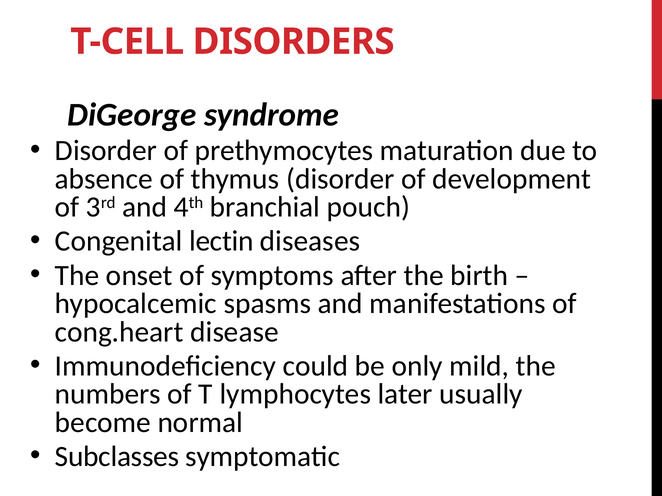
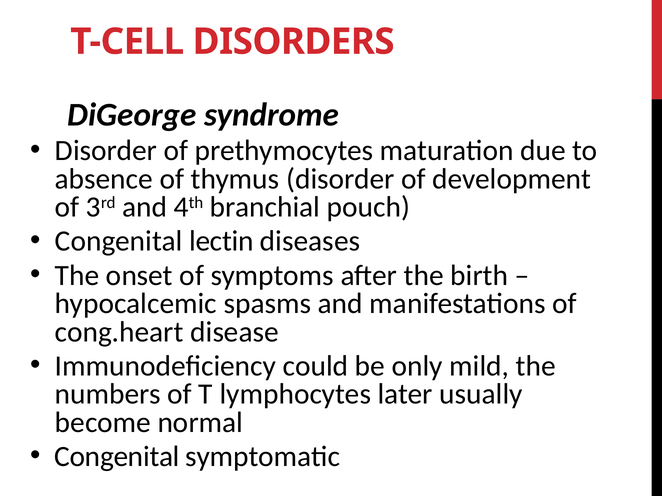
Subclasses at (117, 457): Subclasses -> Congenital
